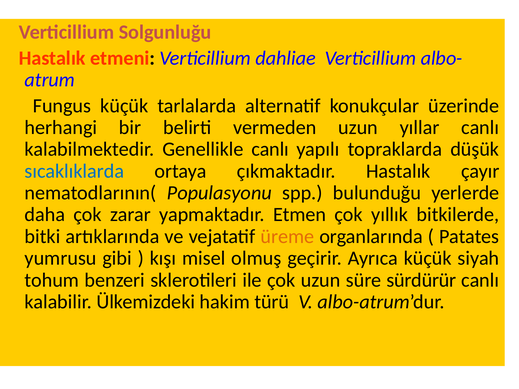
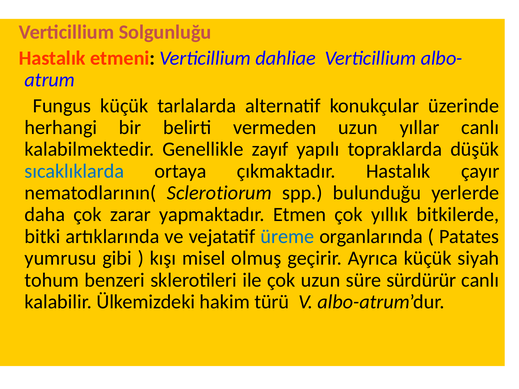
Genellikle canlı: canlı -> zayıf
Populasyonu: Populasyonu -> Sclerotiorum
üreme colour: orange -> blue
